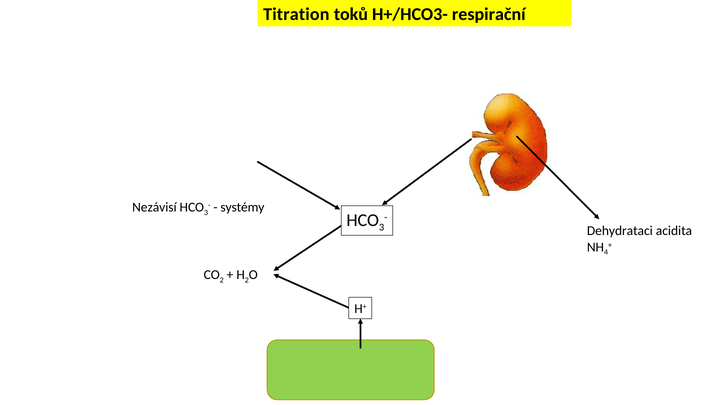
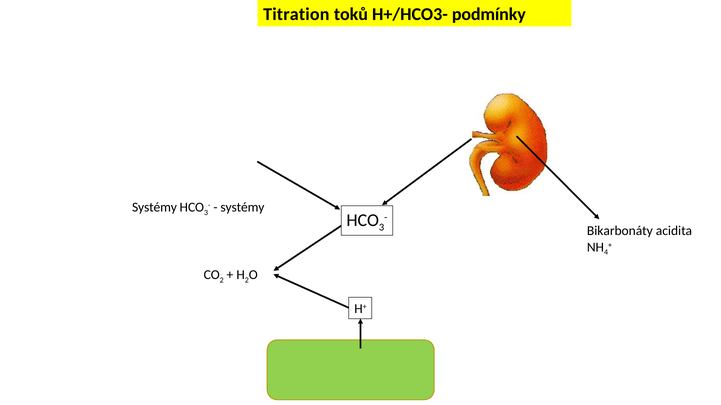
respirační: respirační -> podmínky
Nezávisí at (154, 208): Nezávisí -> Systémy
Dehydrataci: Dehydrataci -> Bikarbonáty
